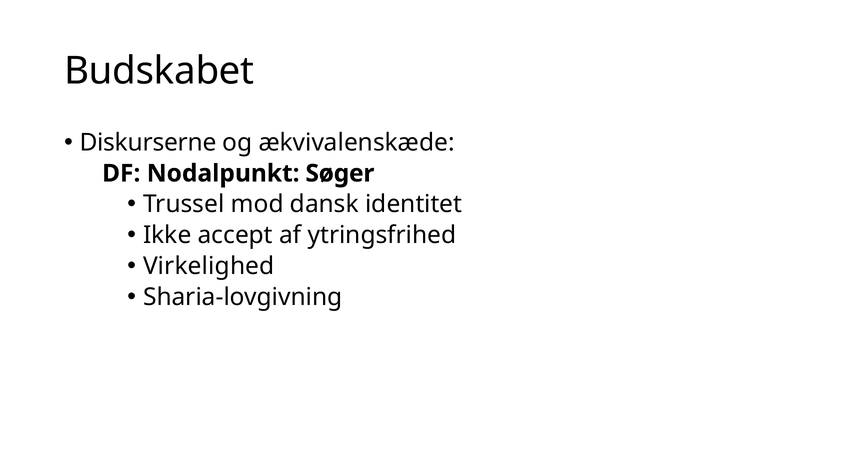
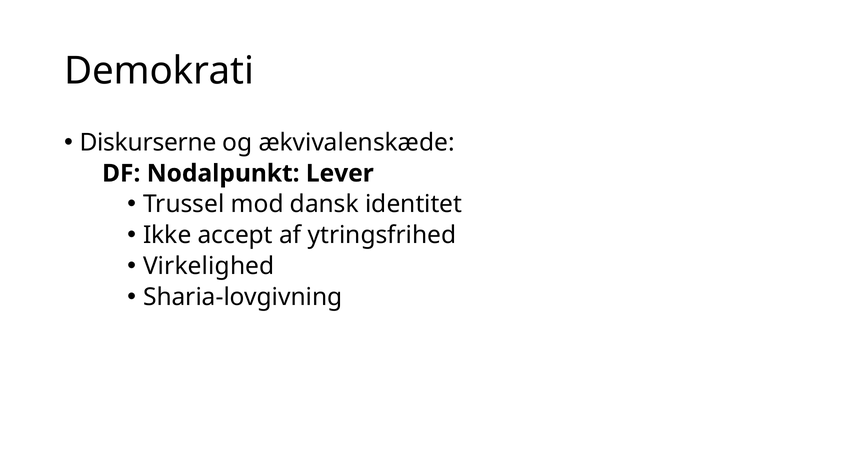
Budskabet: Budskabet -> Demokrati
Søger: Søger -> Lever
